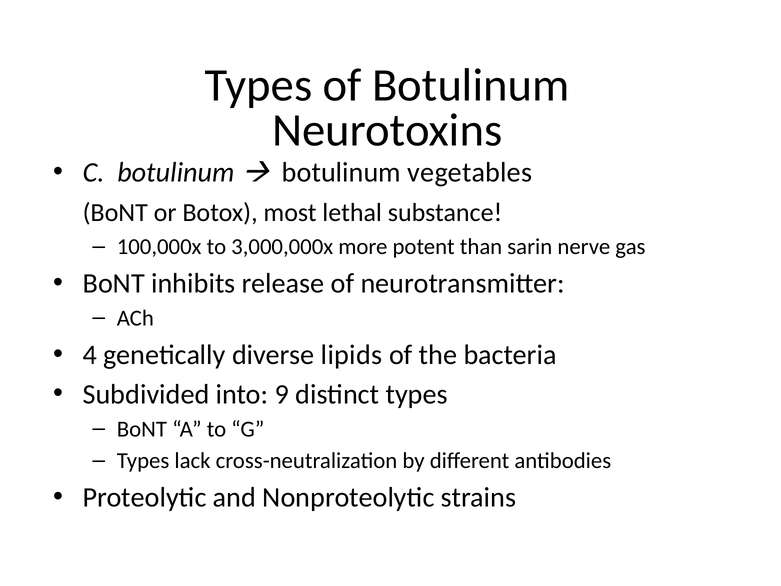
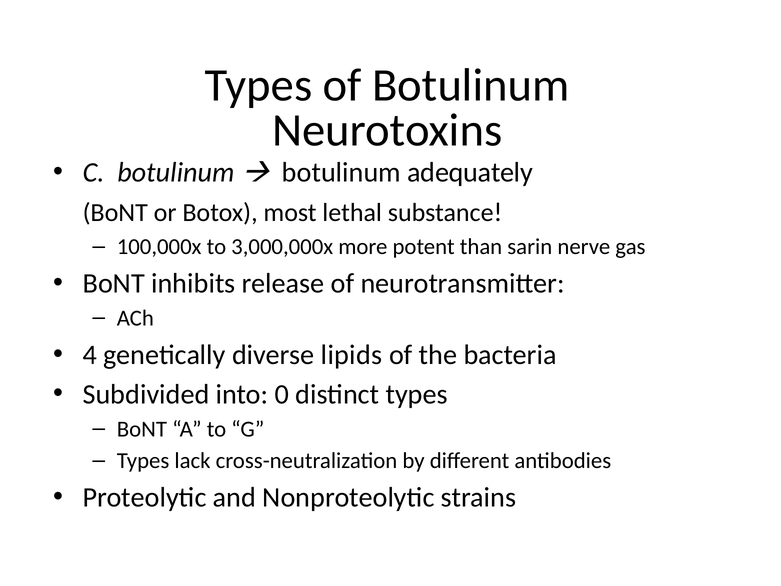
vegetables: vegetables -> adequately
9: 9 -> 0
